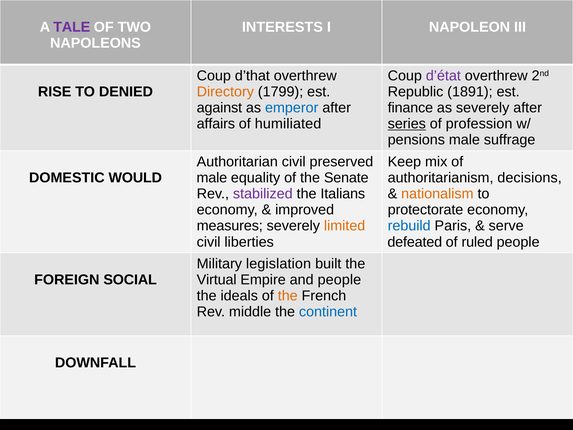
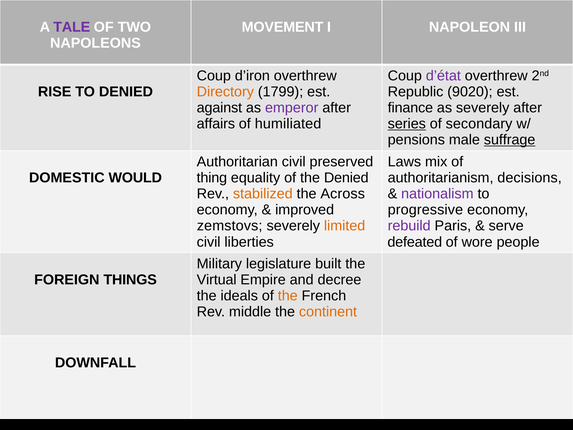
INTERESTS: INTERESTS -> MOVEMENT
d’that: d’that -> d’iron
1891: 1891 -> 9020
emperor colour: blue -> purple
profession: profession -> secondary
suffrage underline: none -> present
Keep: Keep -> Laws
male at (212, 178): male -> thing
the Senate: Senate -> Denied
stabilized colour: purple -> orange
Italians: Italians -> Across
nationalism colour: orange -> purple
protectorate: protectorate -> progressive
measures: measures -> zemstovs
rebuild colour: blue -> purple
ruled: ruled -> wore
legislation: legislation -> legislature
SOCIAL: SOCIAL -> THINGS
and people: people -> decree
continent colour: blue -> orange
